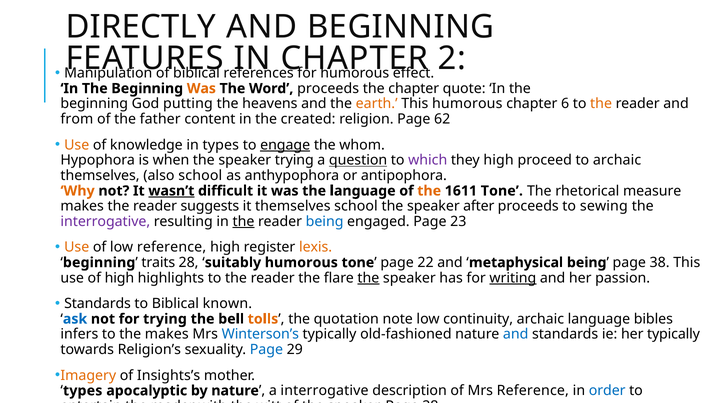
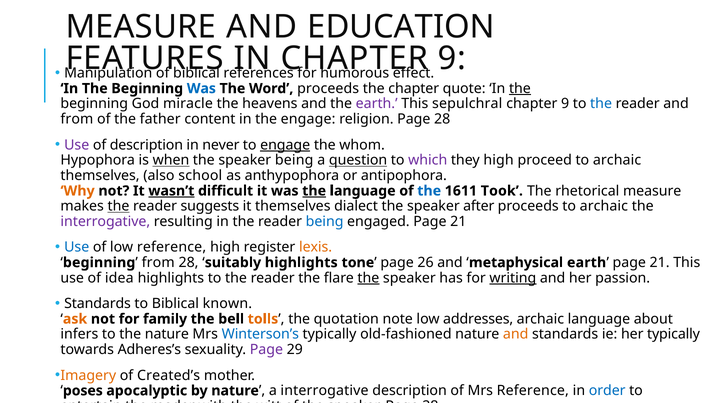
DIRECTLY at (141, 27): DIRECTLY -> MEASURE
AND BEGINNING: BEGINNING -> EDUCATION
2 at (452, 59): 2 -> 9
Was at (201, 89) colour: orange -> blue
the at (520, 89) underline: none -> present
putting: putting -> miracle
earth at (377, 104) colour: orange -> purple
This humorous: humorous -> sepulchral
6 at (565, 104): 6 -> 9
the at (601, 104) colour: orange -> blue
the created: created -> engage
religion Page 62: 62 -> 28
Use at (77, 145) colour: orange -> purple
of knowledge: knowledge -> description
in types: types -> never
when underline: none -> present
speaker trying: trying -> being
the at (314, 191) underline: none -> present
the at (429, 191) colour: orange -> blue
1611 Tone: Tone -> Took
the at (118, 206) underline: none -> present
themselves school: school -> dialect
proceeds to sewing: sewing -> archaic
the at (243, 222) underline: present -> none
engaged Page 23: 23 -> 21
Use at (77, 247) colour: orange -> blue
traits at (158, 263): traits -> from
suitably humorous: humorous -> highlights
22: 22 -> 26
metaphysical being: being -> earth
38 at (660, 263): 38 -> 21
of high: high -> idea
ask colour: blue -> orange
for trying: trying -> family
continuity: continuity -> addresses
bibles: bibles -> about
the makes: makes -> nature
and at (516, 335) colour: blue -> orange
Religion’s: Religion’s -> Adheres’s
Page at (266, 350) colour: blue -> purple
Insights’s: Insights’s -> Created’s
types at (83, 391): types -> poses
